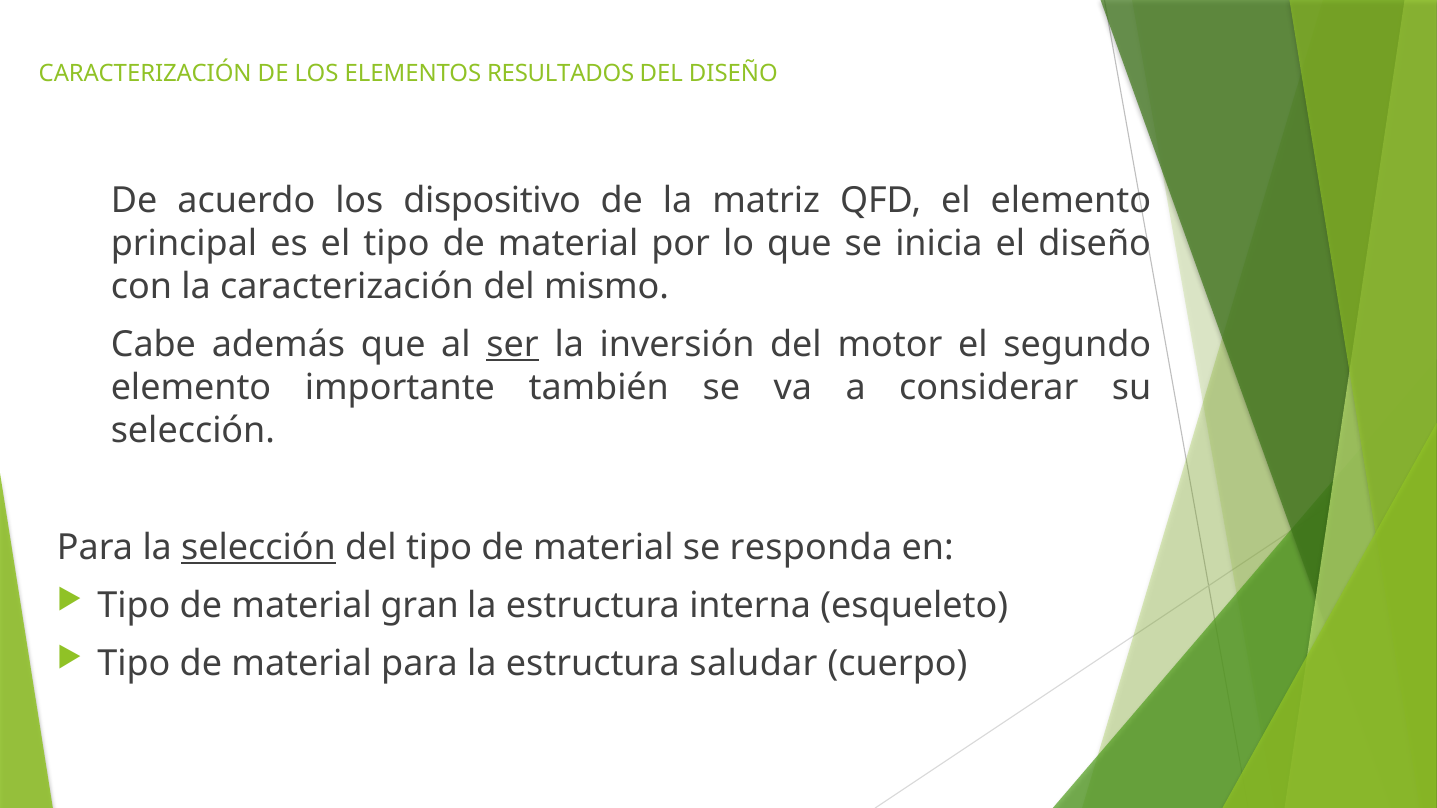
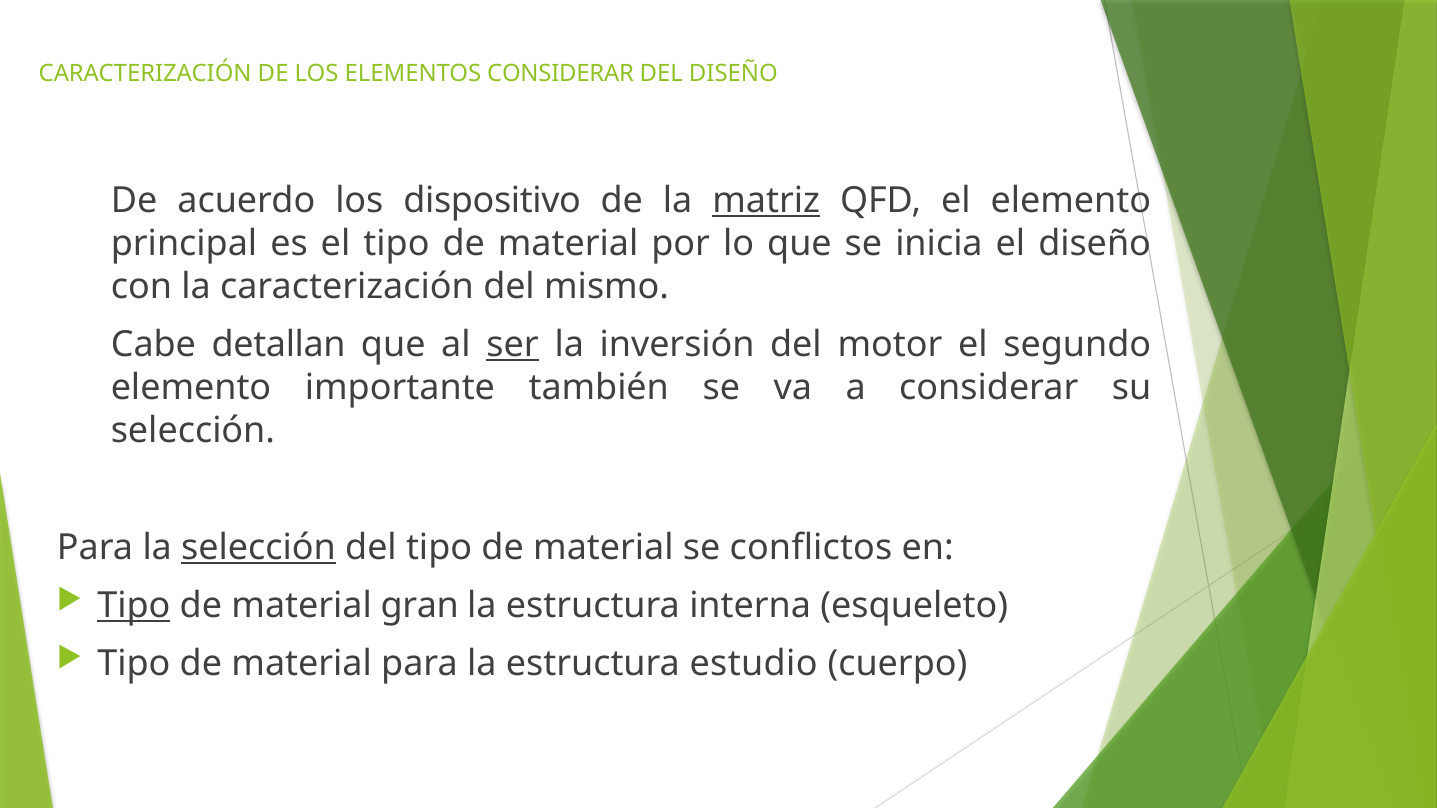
ELEMENTOS RESULTADOS: RESULTADOS -> CONSIDERAR
matriz underline: none -> present
además: además -> detallan
responda: responda -> conflictos
Tipo at (134, 606) underline: none -> present
saludar: saludar -> estudio
